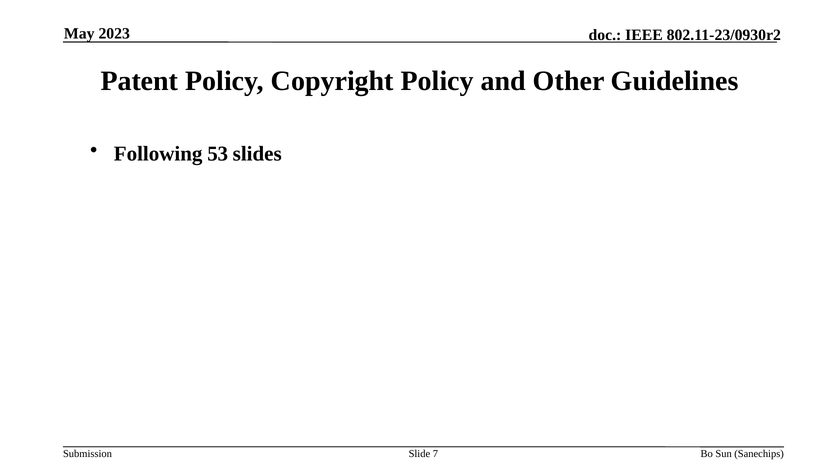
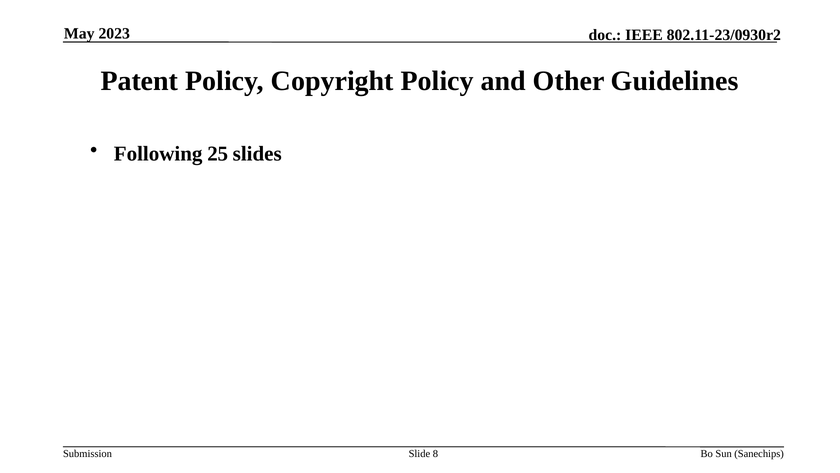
53: 53 -> 25
7: 7 -> 8
